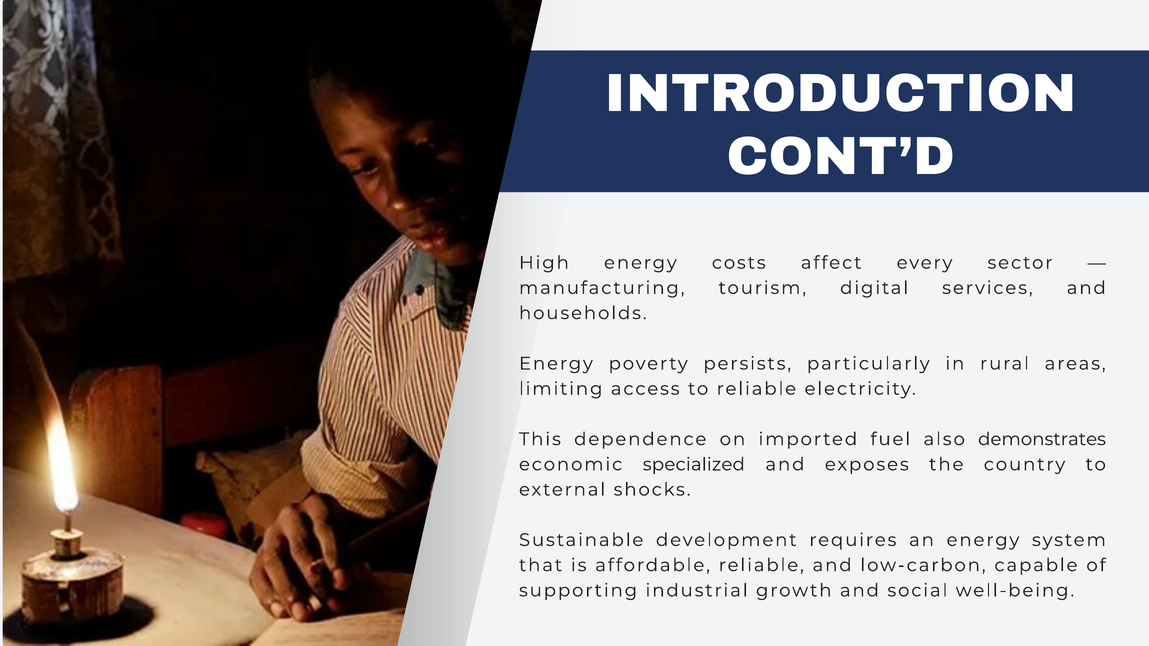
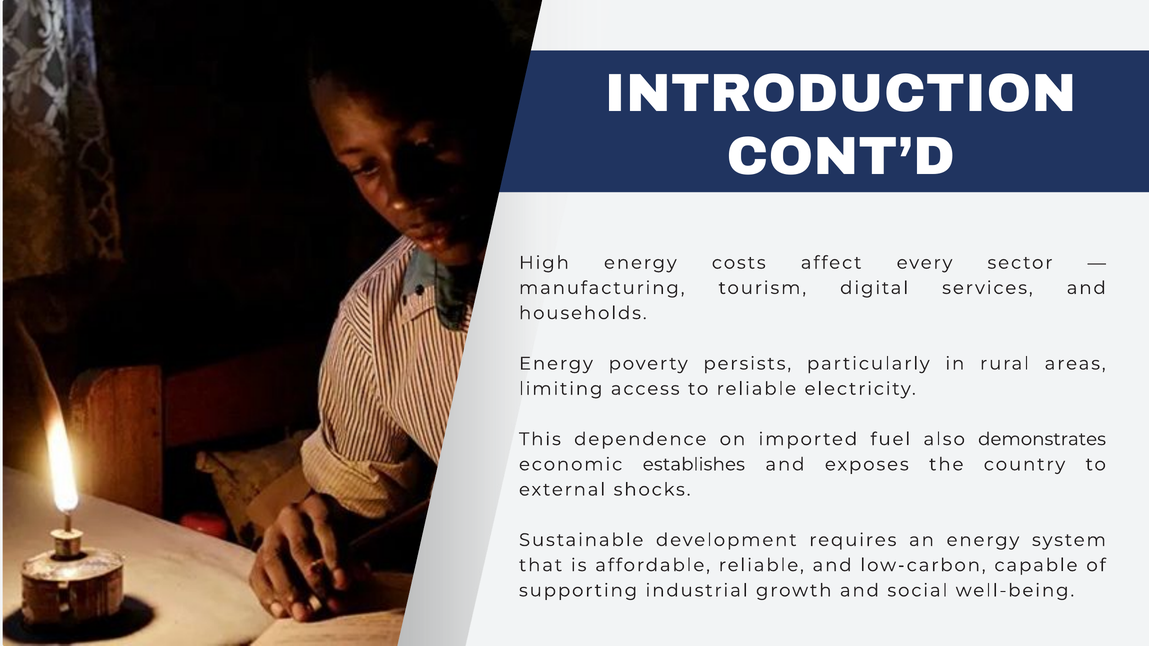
specialized: specialized -> establishes
